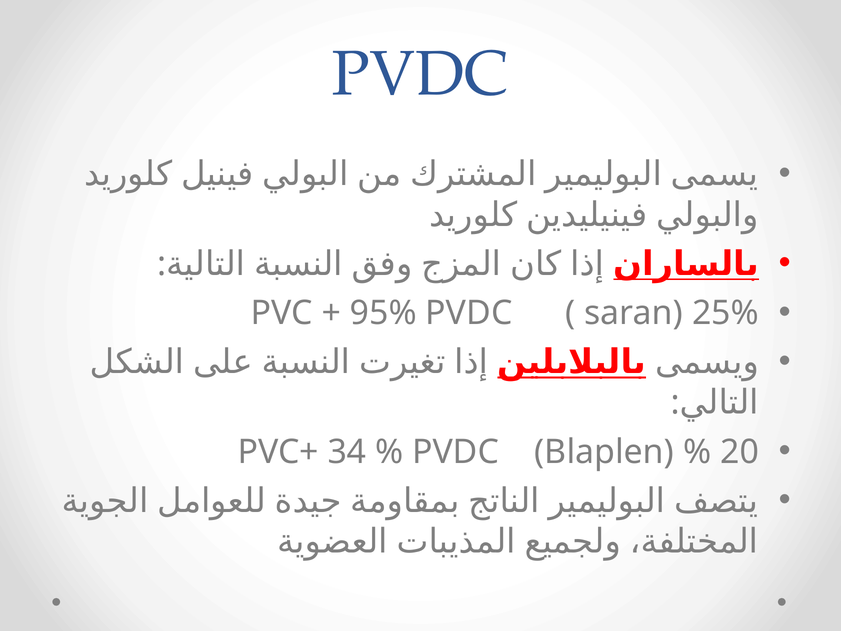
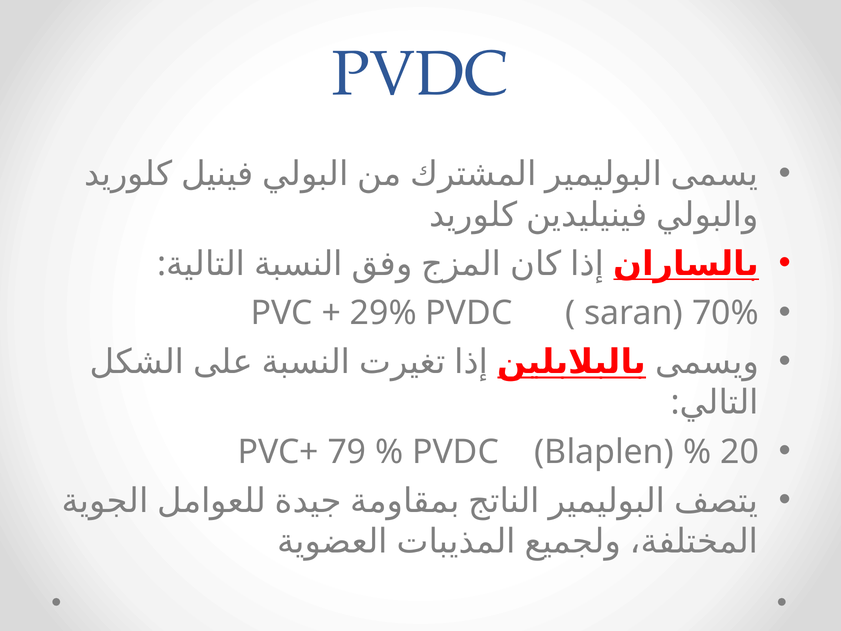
95%: 95% -> 29%
25%: 25% -> 70%
34: 34 -> 79
